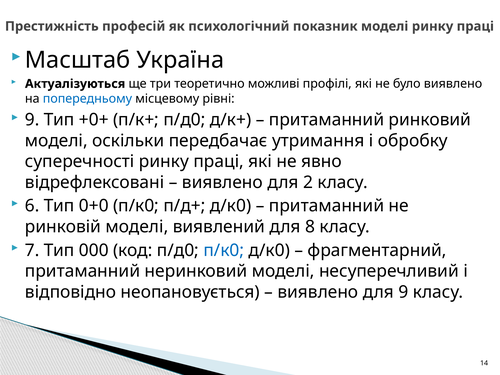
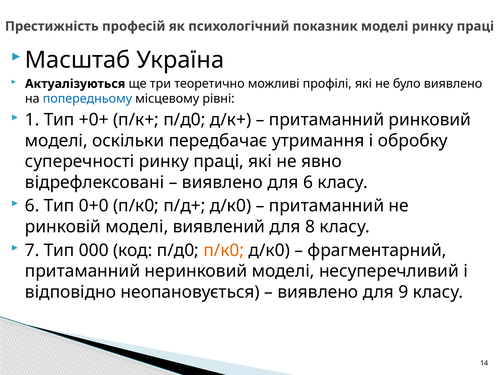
9 at (32, 120): 9 -> 1
для 2: 2 -> 6
п/к0 at (224, 250) colour: blue -> orange
